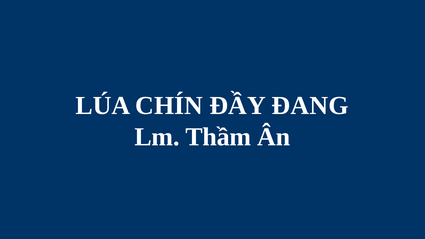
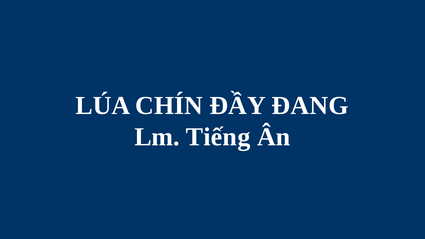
Thầm: Thầm -> Tiếng
